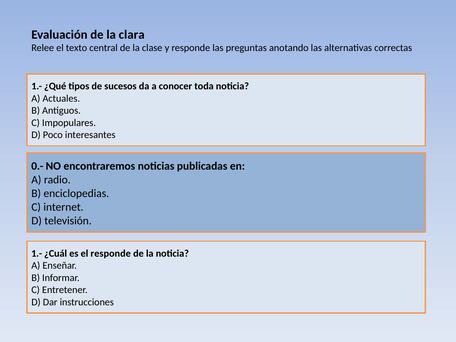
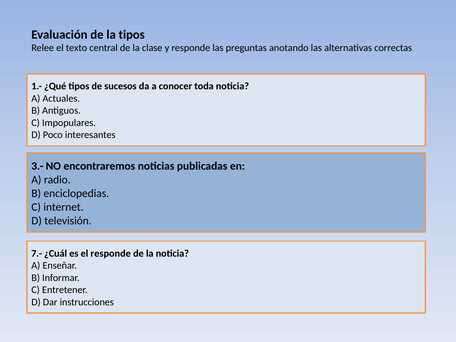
la clara: clara -> tipos
0.-: 0.- -> 3.-
1.- at (37, 253): 1.- -> 7.-
